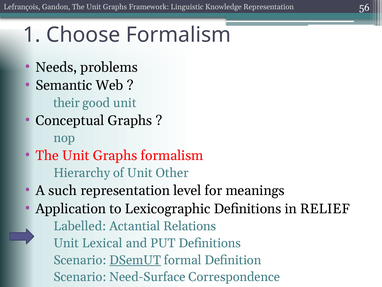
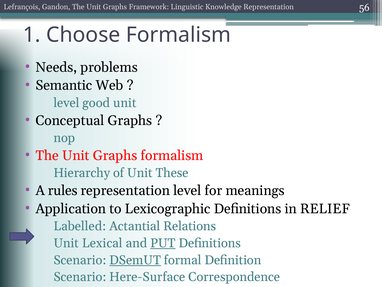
their at (67, 103): their -> level
Other: Other -> These
such: such -> rules
PUT underline: none -> present
Need-Surface: Need-Surface -> Here-Surface
